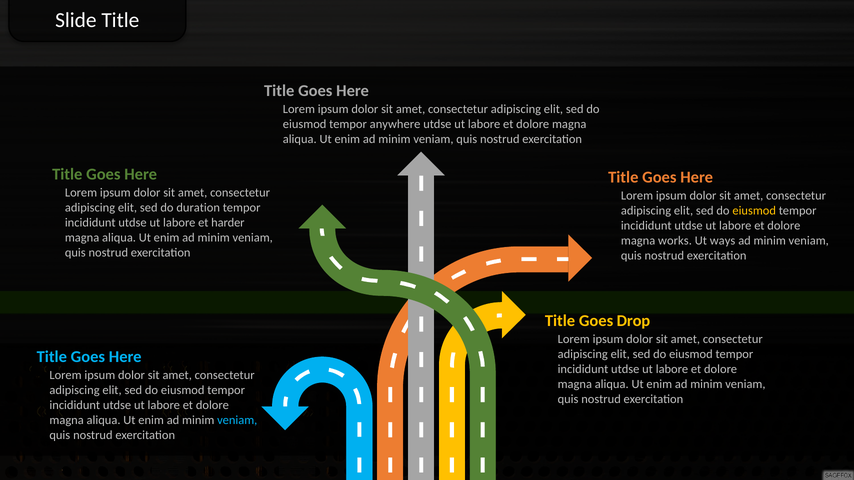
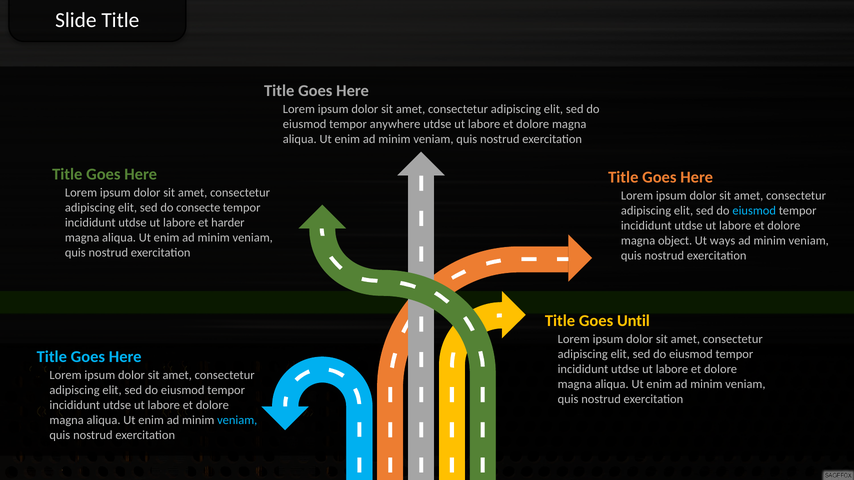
duration: duration -> consecte
eiusmod at (754, 211) colour: yellow -> light blue
works: works -> object
Drop: Drop -> Until
